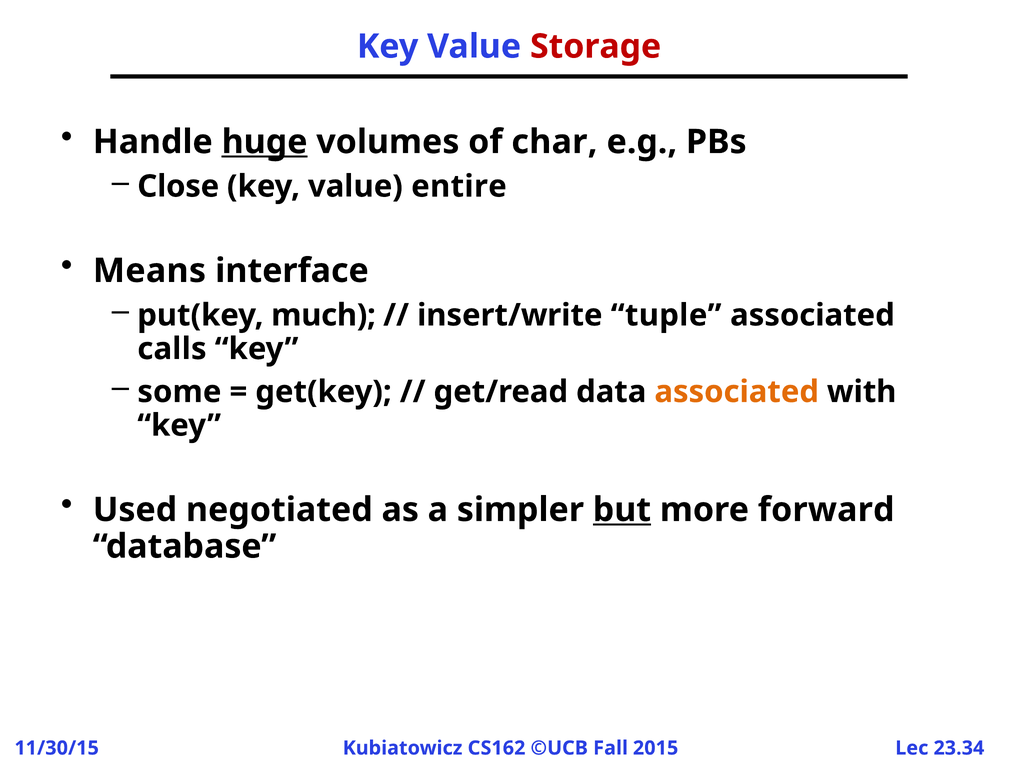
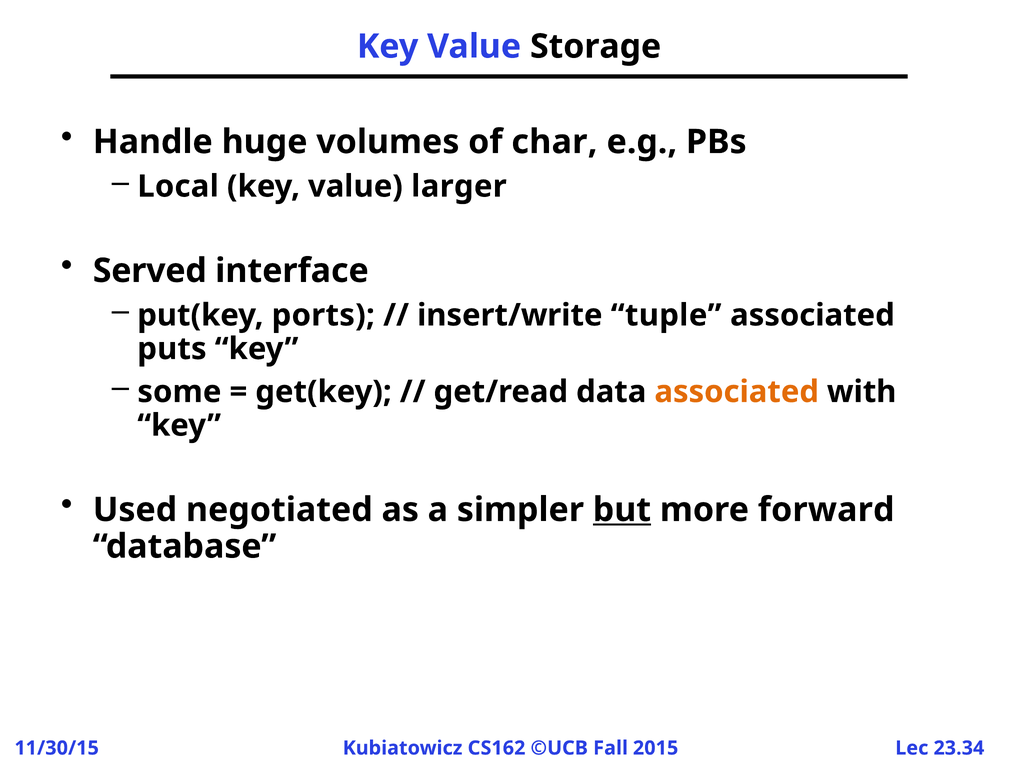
Storage colour: red -> black
huge underline: present -> none
Close: Close -> Local
entire: entire -> larger
Means: Means -> Served
much: much -> ports
calls: calls -> puts
